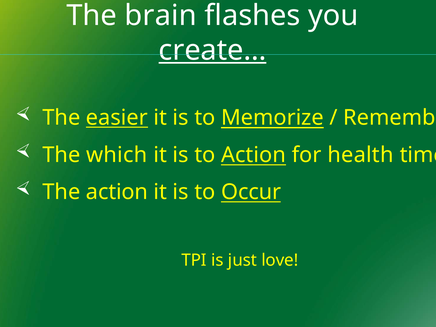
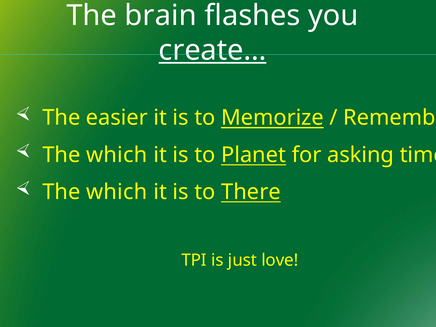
easier underline: present -> none
to Action: Action -> Planet
health: health -> asking
action at (117, 192): action -> which
Occur: Occur -> There
